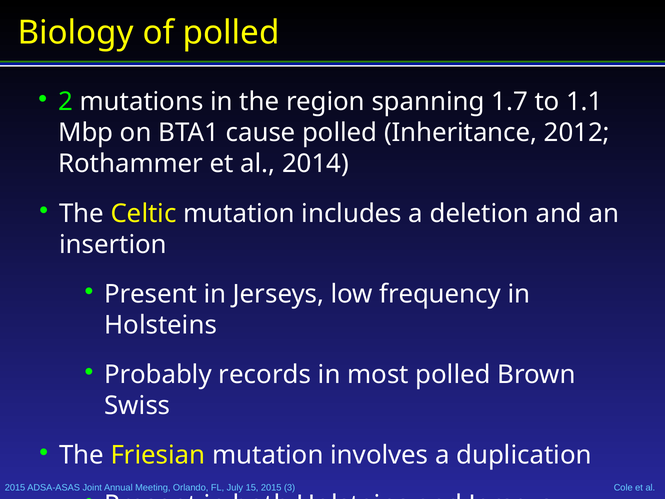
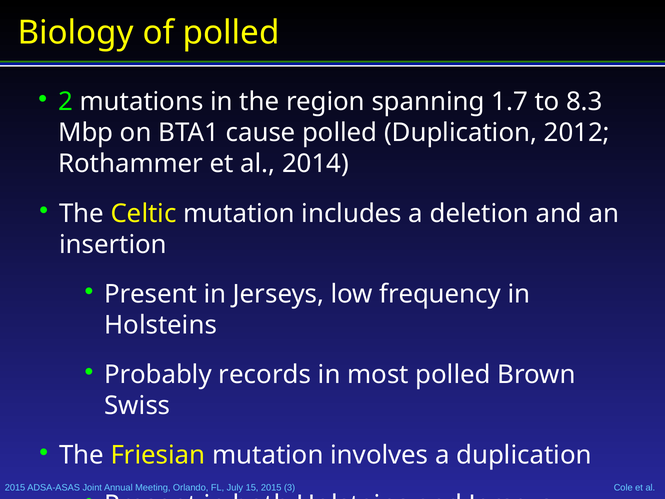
1.1: 1.1 -> 8.3
polled Inheritance: Inheritance -> Duplication
